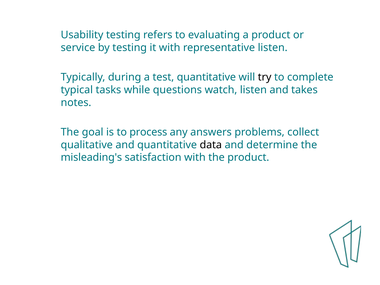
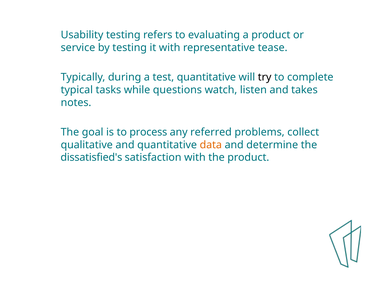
representative listen: listen -> tease
answers: answers -> referred
data colour: black -> orange
misleading's: misleading's -> dissatisfied's
